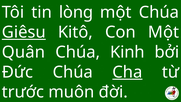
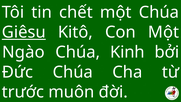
lòng: lòng -> chết
Quân: Quân -> Ngào
Cha underline: present -> none
